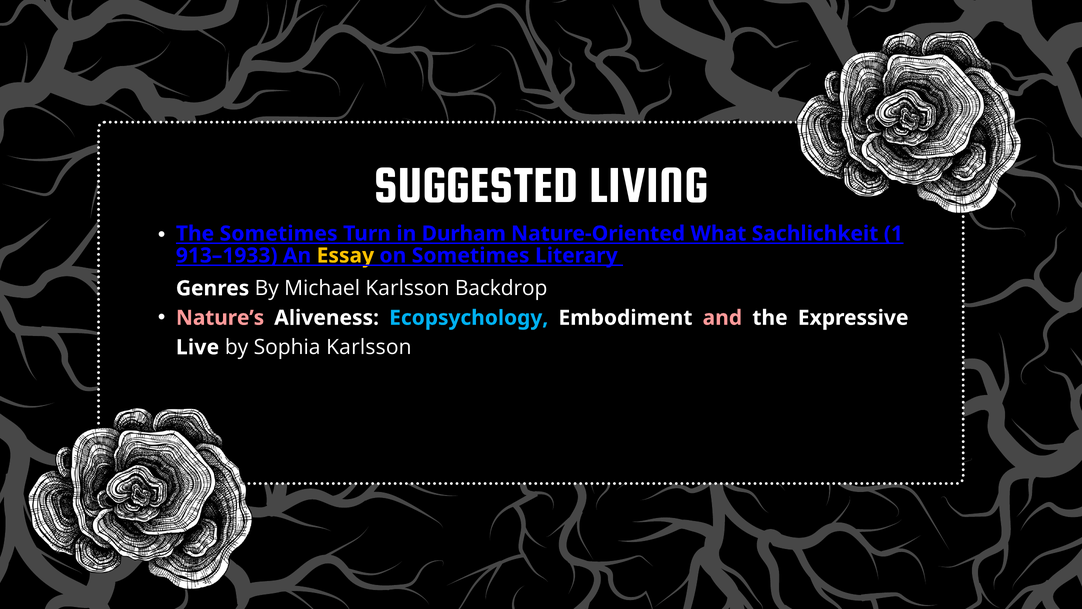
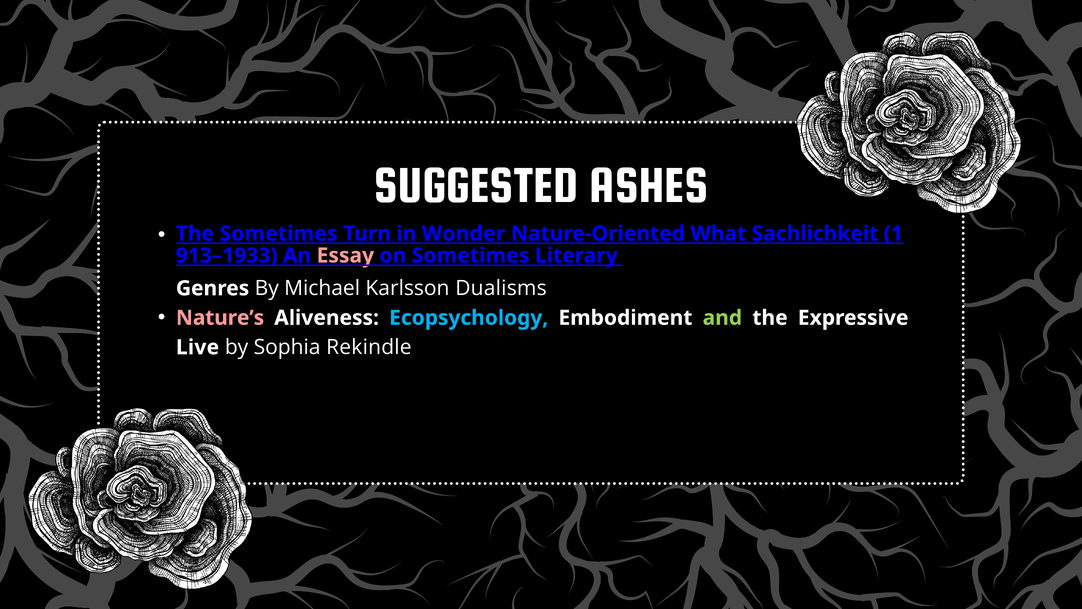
LIVING: LIVING -> ASHES
Durham: Durham -> Wonder
Essay colour: yellow -> pink
Backdrop: Backdrop -> Dualisms
and colour: pink -> light green
Sophia Karlsson: Karlsson -> Rekindle
